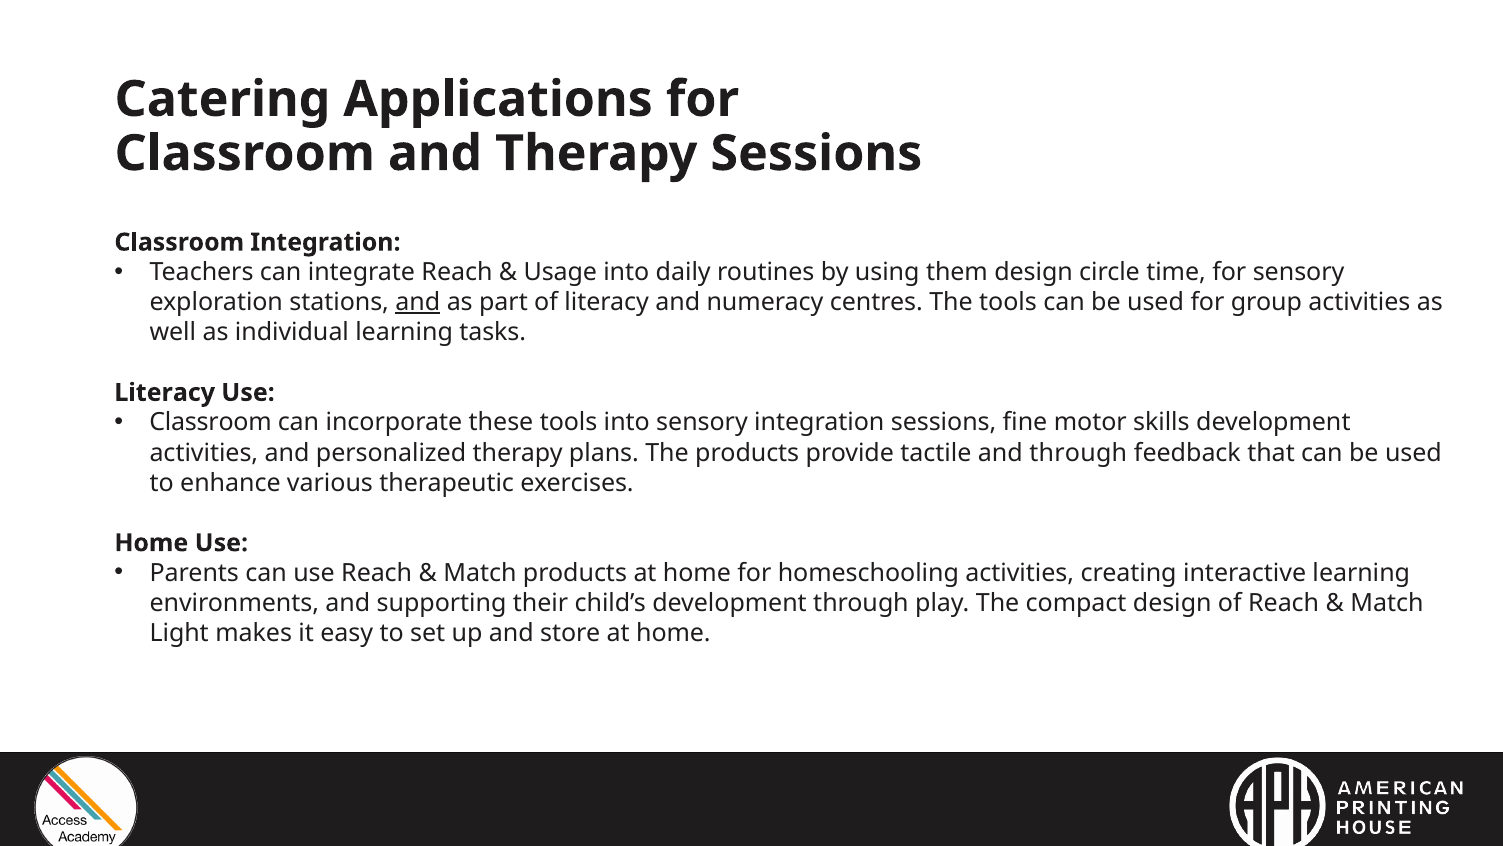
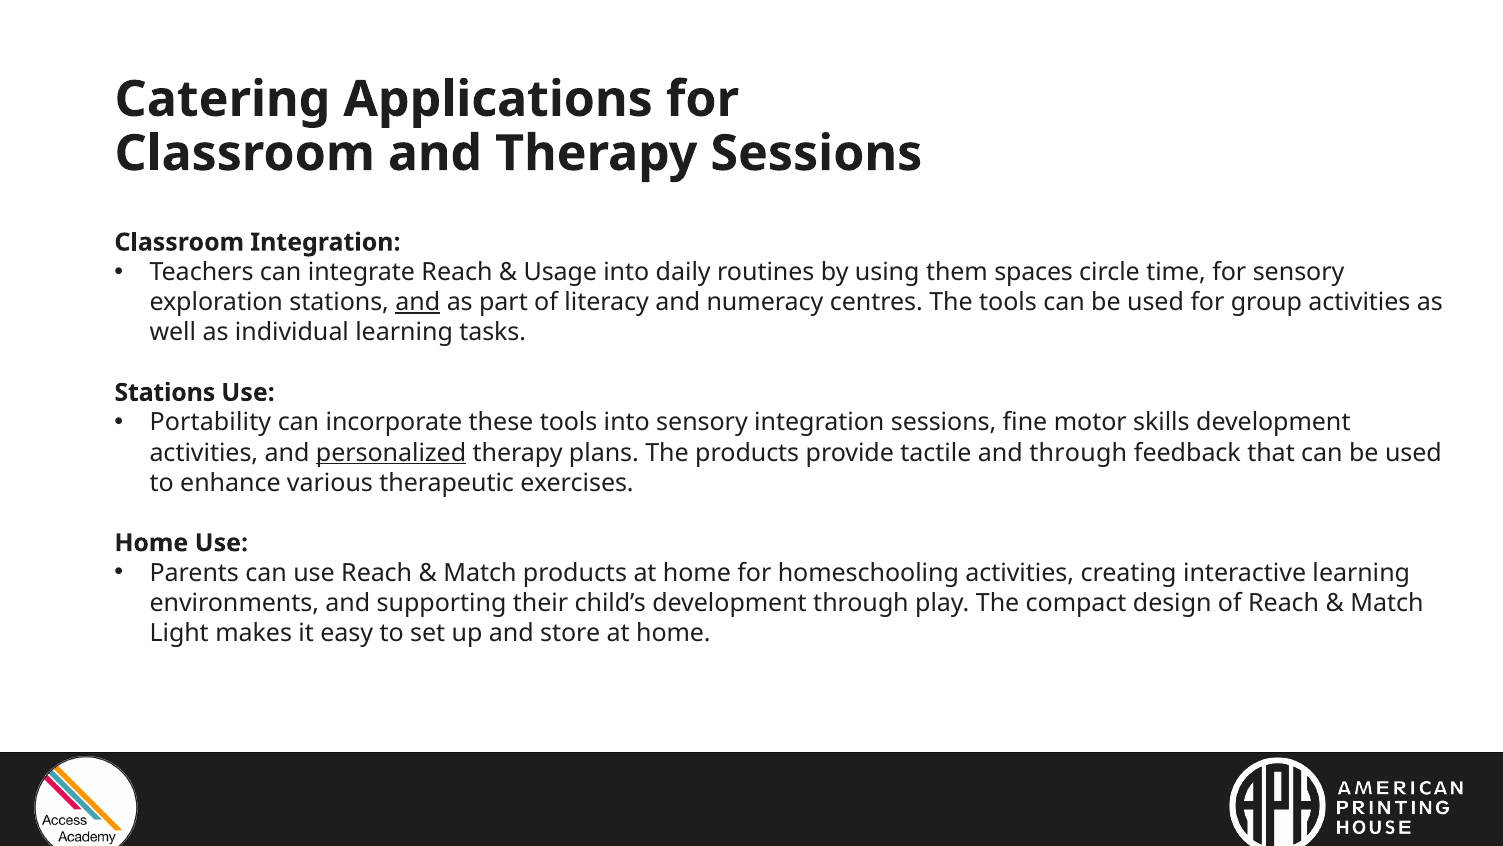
them design: design -> spaces
Literacy at (165, 392): Literacy -> Stations
Classroom at (211, 422): Classroom -> Portability
personalized underline: none -> present
